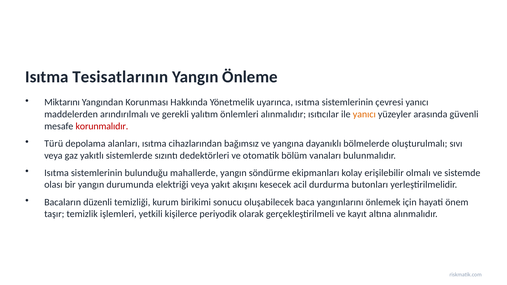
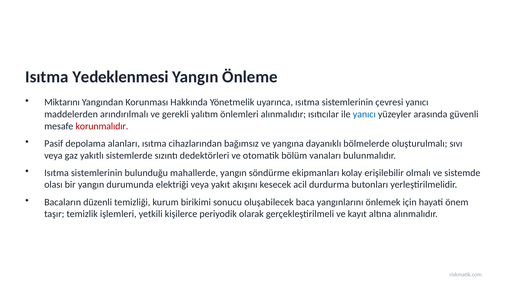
Tesisatlarının: Tesisatlarının -> Yedeklenmesi
yanıcı at (364, 114) colour: orange -> blue
Türü: Türü -> Pasif
